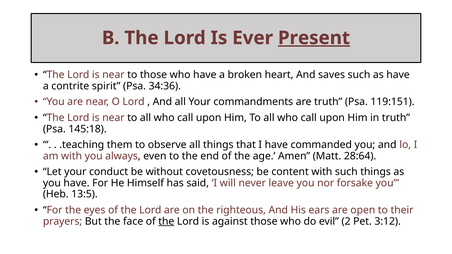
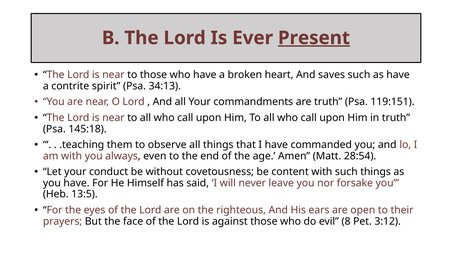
34:36: 34:36 -> 34:13
28:64: 28:64 -> 28:54
the at (166, 221) underline: present -> none
2: 2 -> 8
